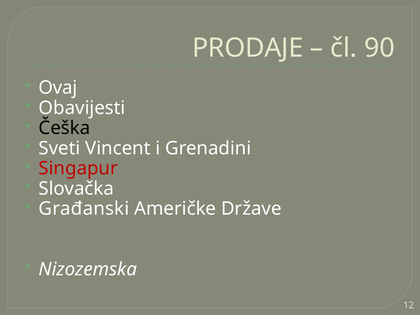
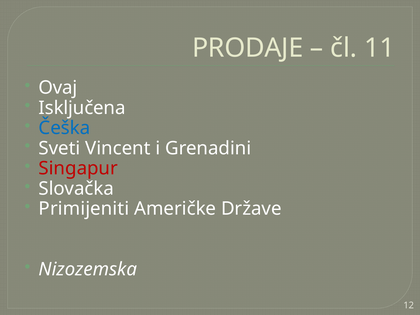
90: 90 -> 11
Obavijesti: Obavijesti -> Isključena
Češka colour: black -> blue
Građanski: Građanski -> Primijeniti
